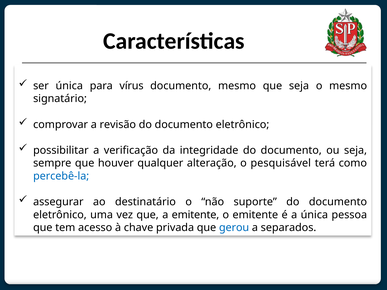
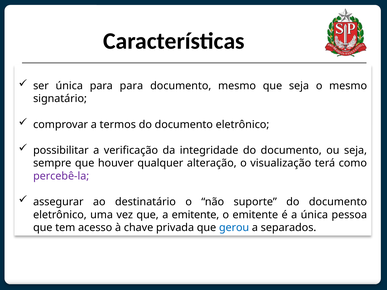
para vírus: vírus -> para
revisão: revisão -> termos
pesquisável: pesquisável -> visualização
percebê-la colour: blue -> purple
